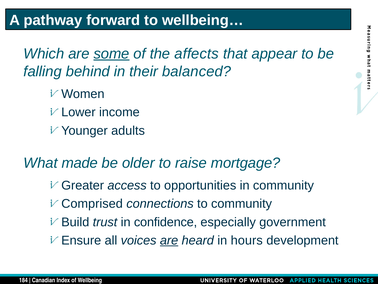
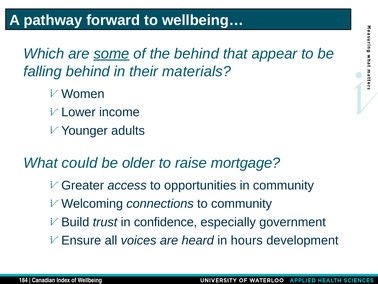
the affects: affects -> behind
balanced: balanced -> materials
made: made -> could
Comprised: Comprised -> Welcoming
are at (169, 240) underline: present -> none
